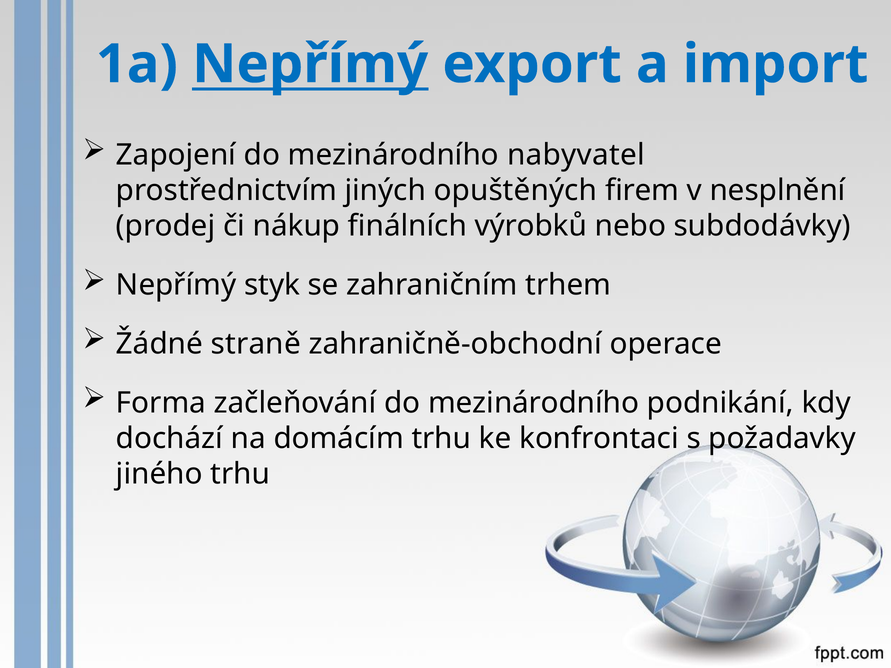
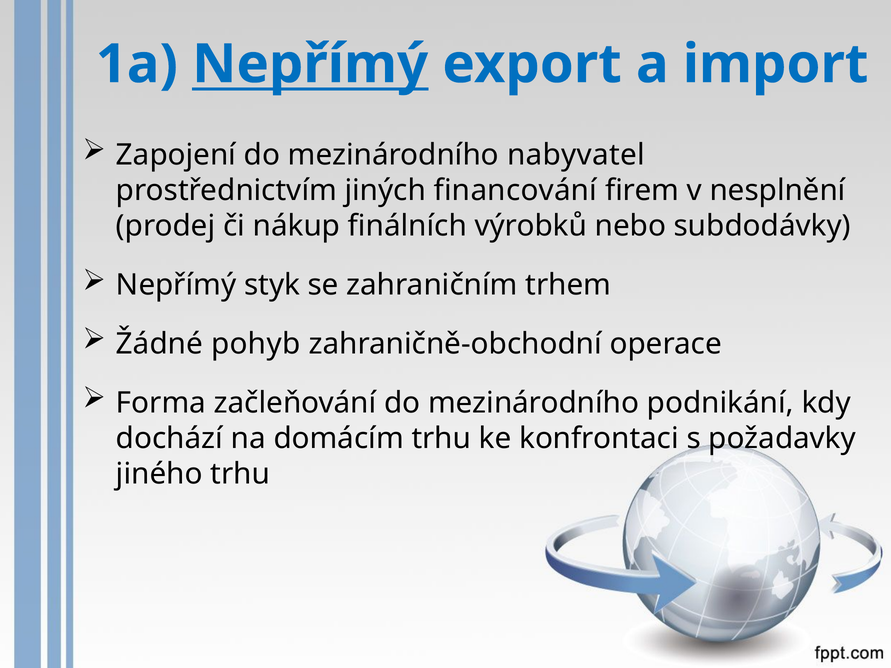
opuštěných: opuštěných -> financování
straně: straně -> pohyb
